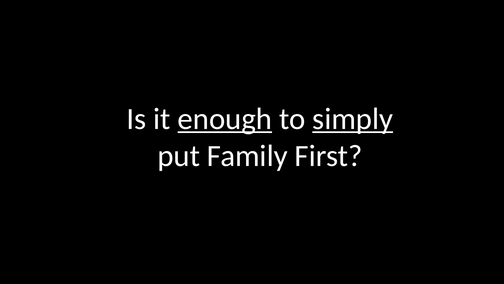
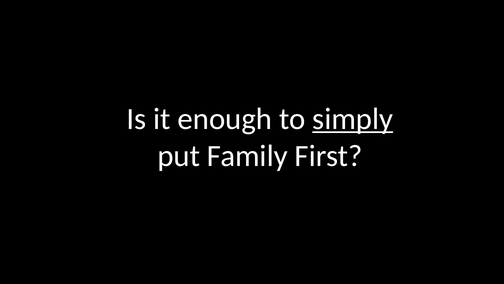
enough underline: present -> none
